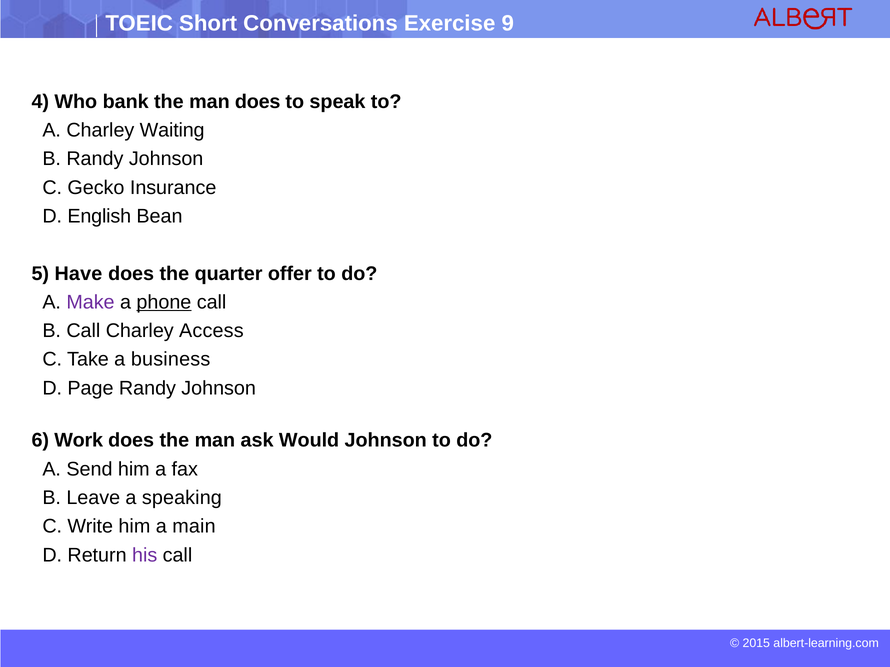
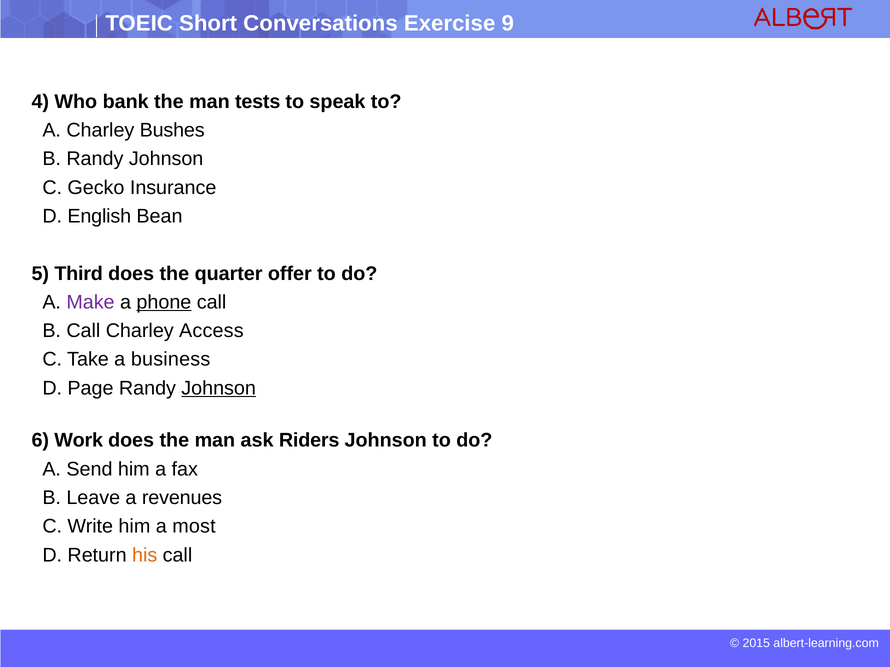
man does: does -> tests
Waiting: Waiting -> Bushes
Have: Have -> Third
Johnson at (219, 388) underline: none -> present
Would: Would -> Riders
speaking: speaking -> revenues
main: main -> most
his colour: purple -> orange
